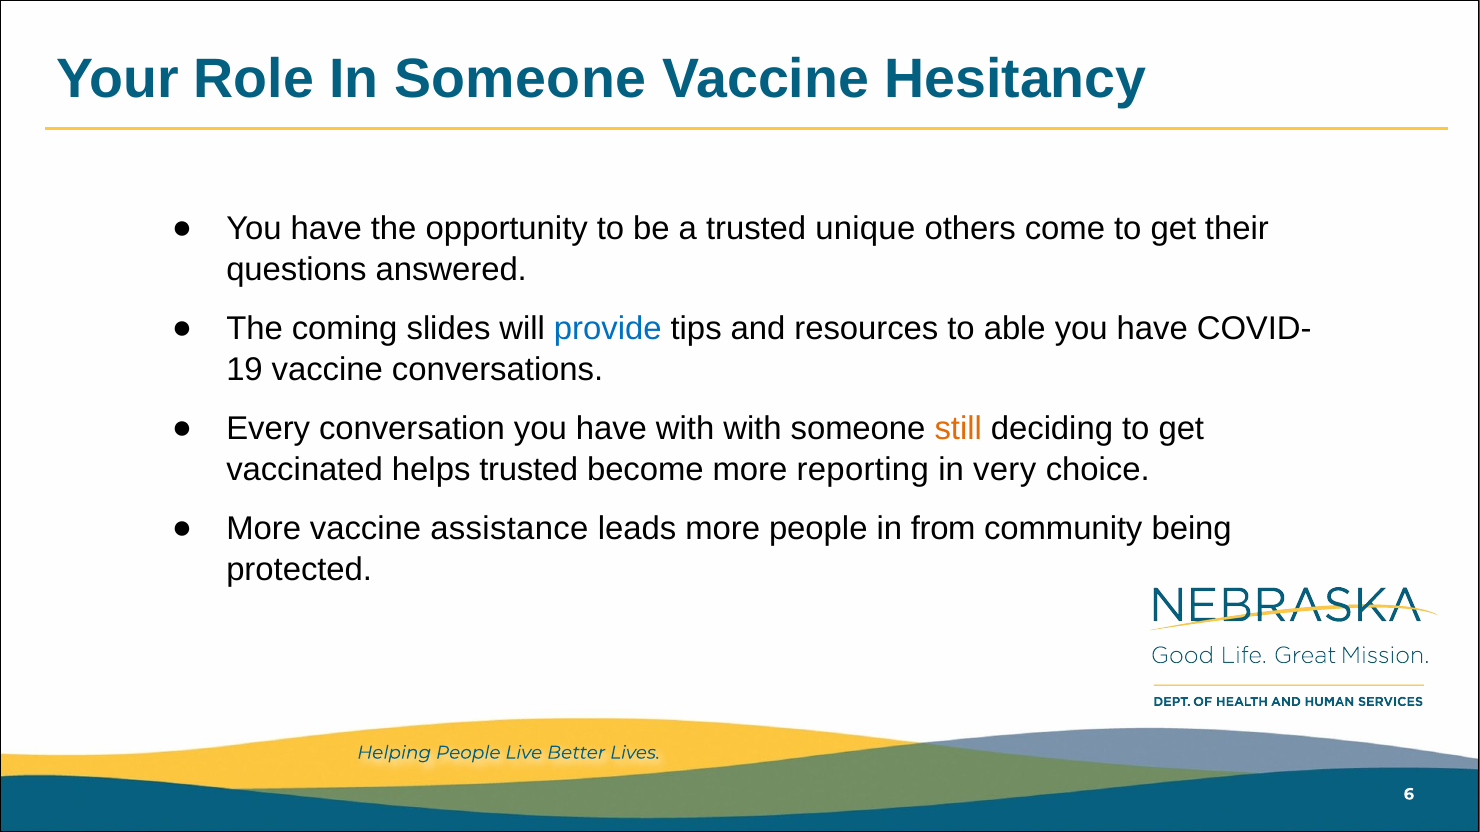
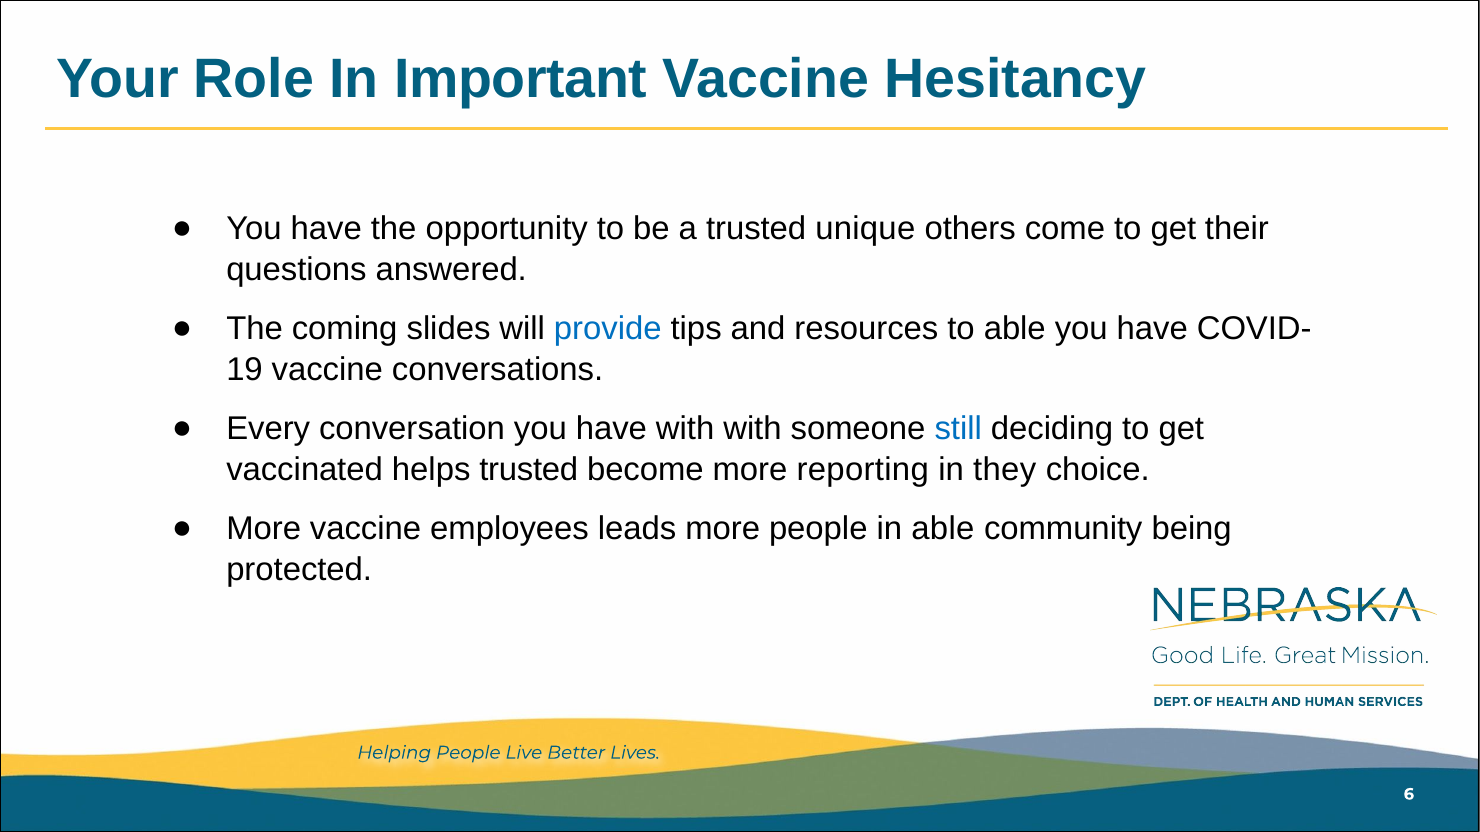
In Someone: Someone -> Important
still colour: orange -> blue
very: very -> they
assistance: assistance -> employees
in from: from -> able
